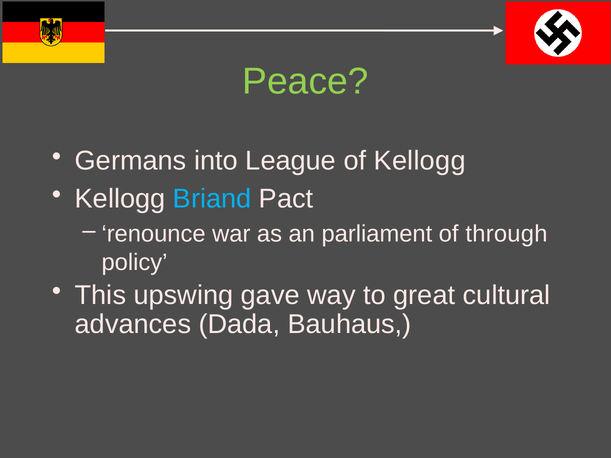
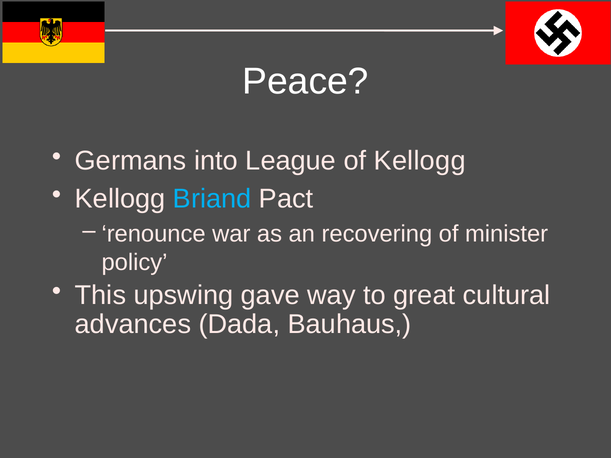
Peace colour: light green -> white
parliament: parliament -> recovering
through: through -> minister
